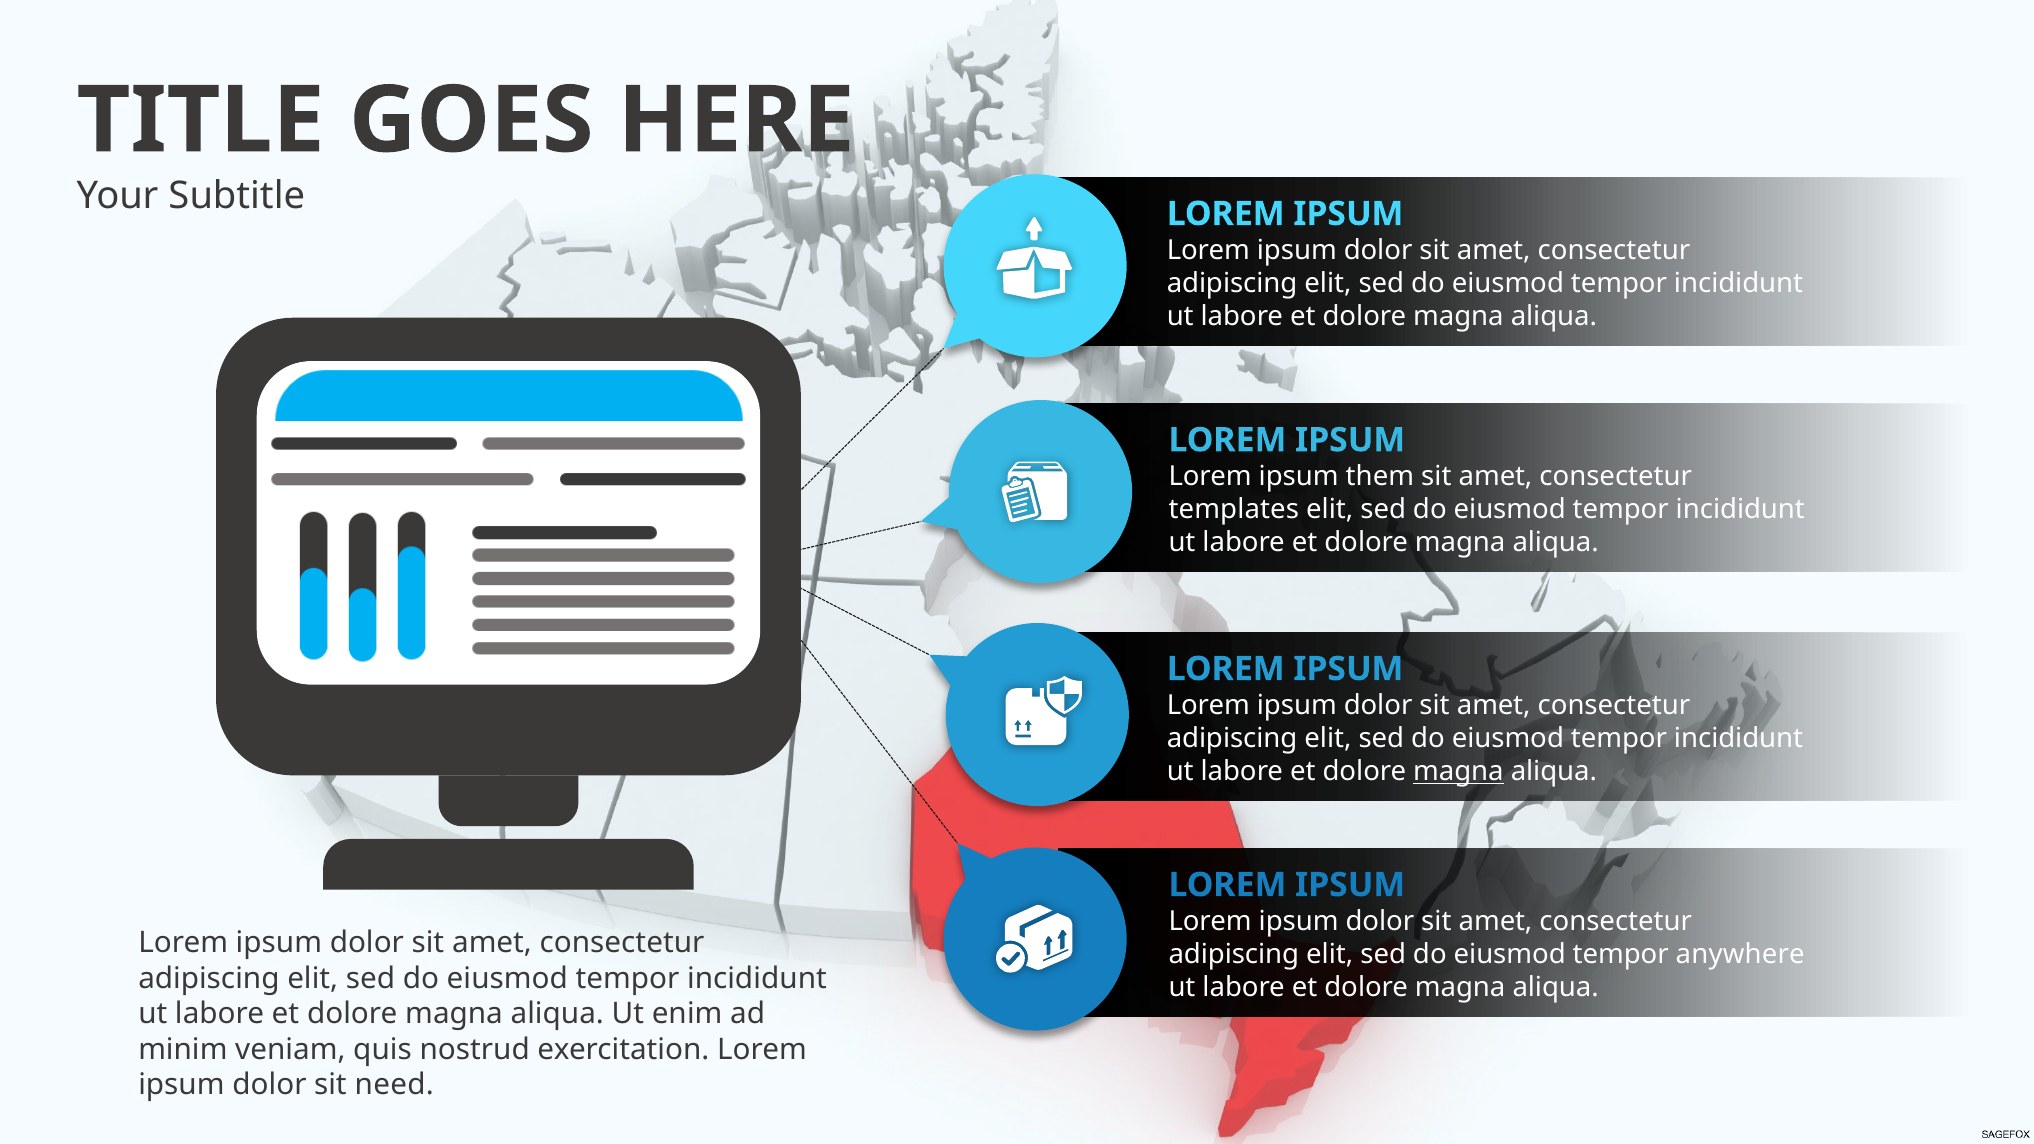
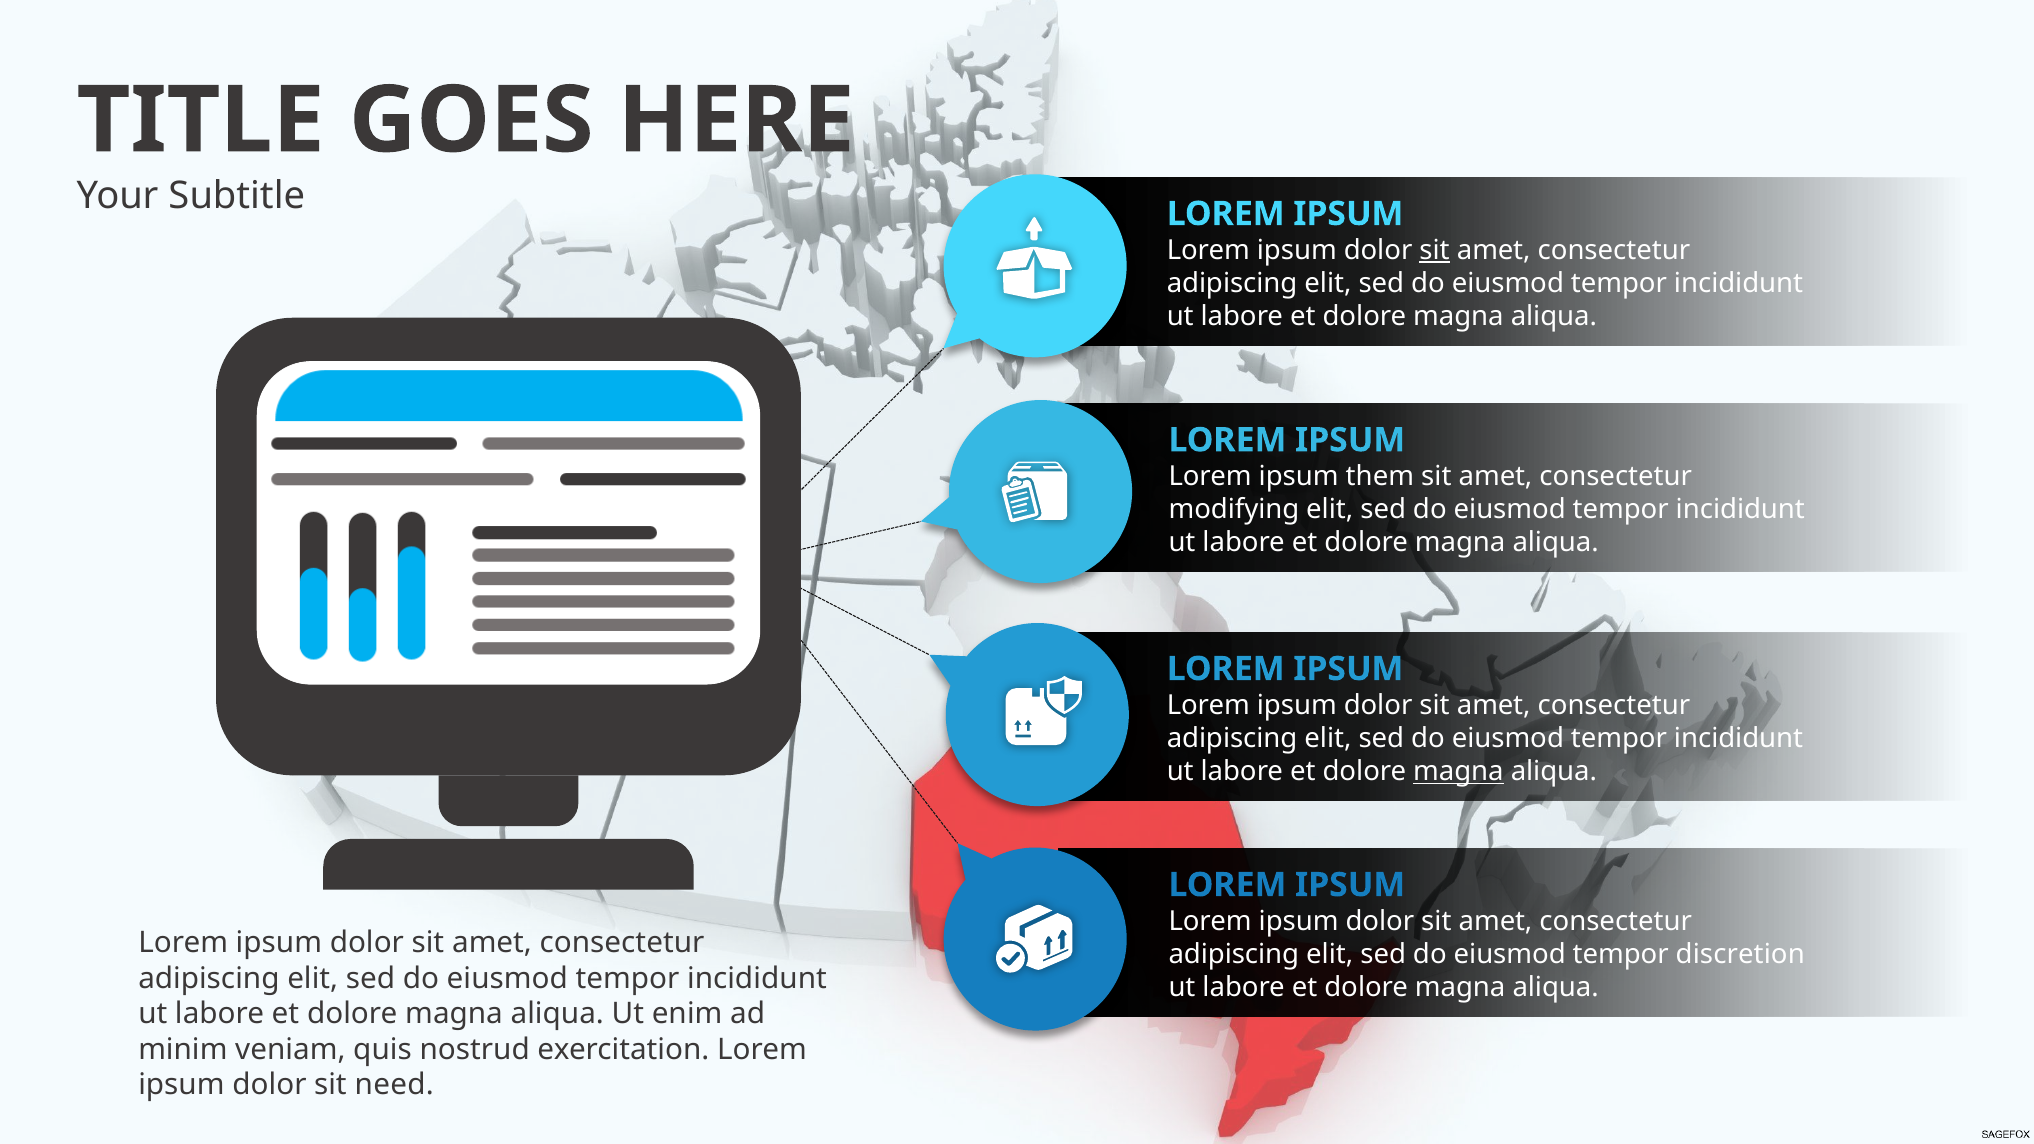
sit at (1435, 250) underline: none -> present
templates: templates -> modifying
anywhere: anywhere -> discretion
